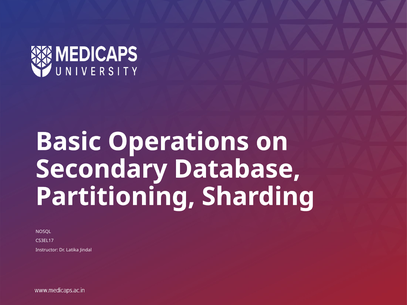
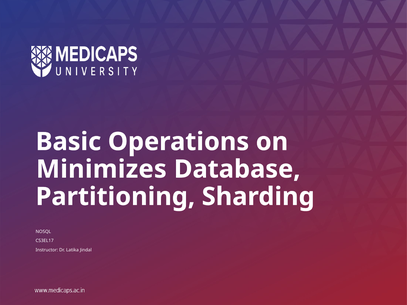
Secondary: Secondary -> Minimizes
